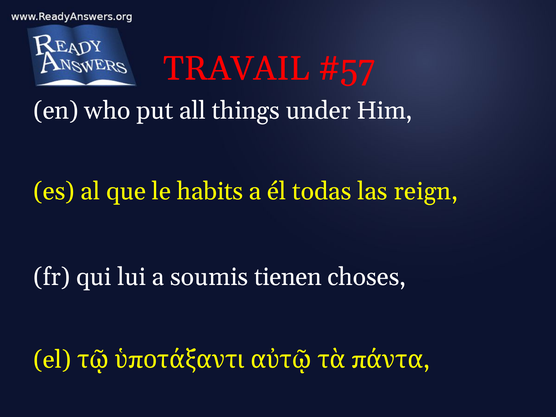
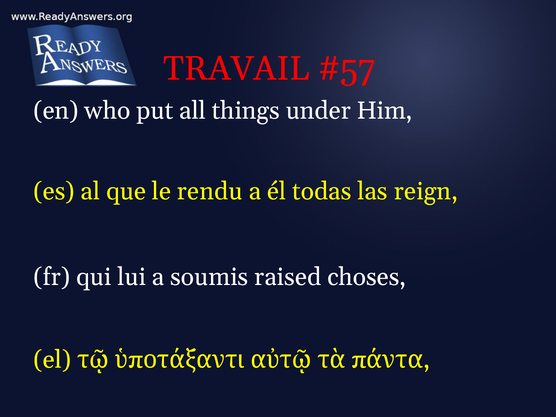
habits: habits -> rendu
tienen: tienen -> raised
